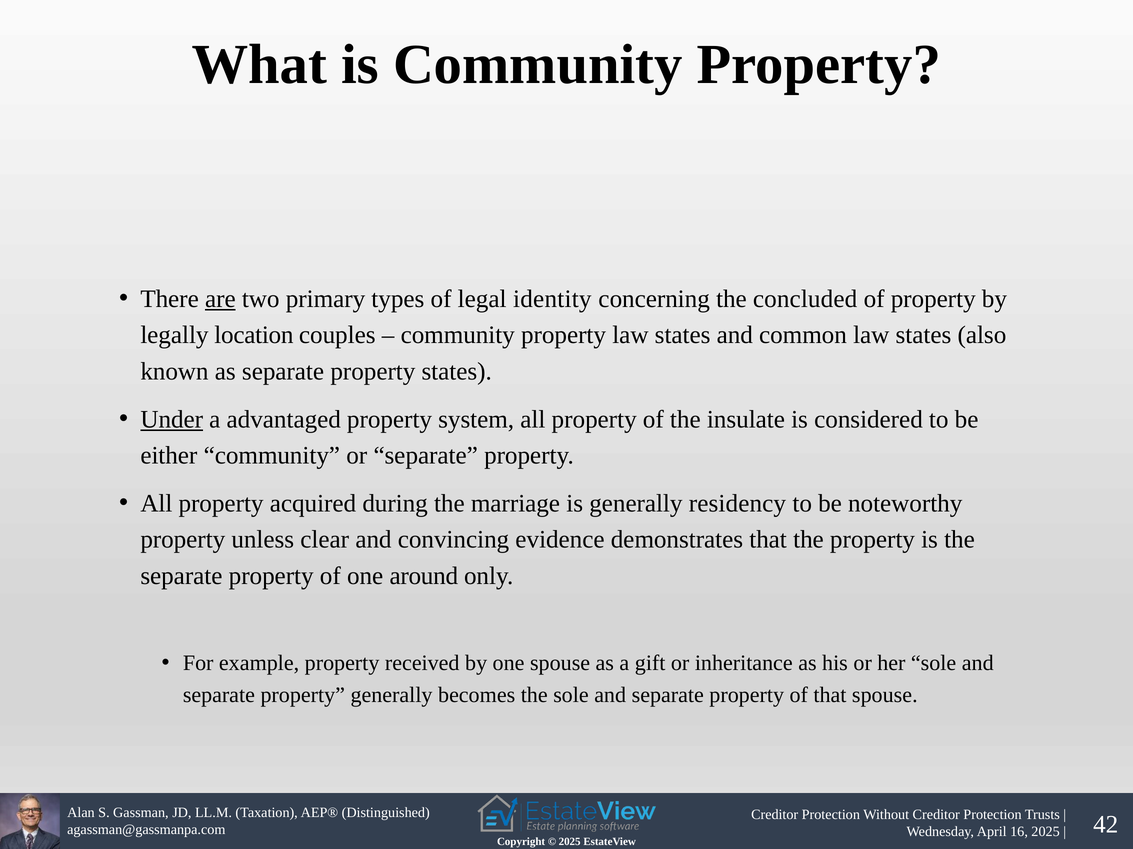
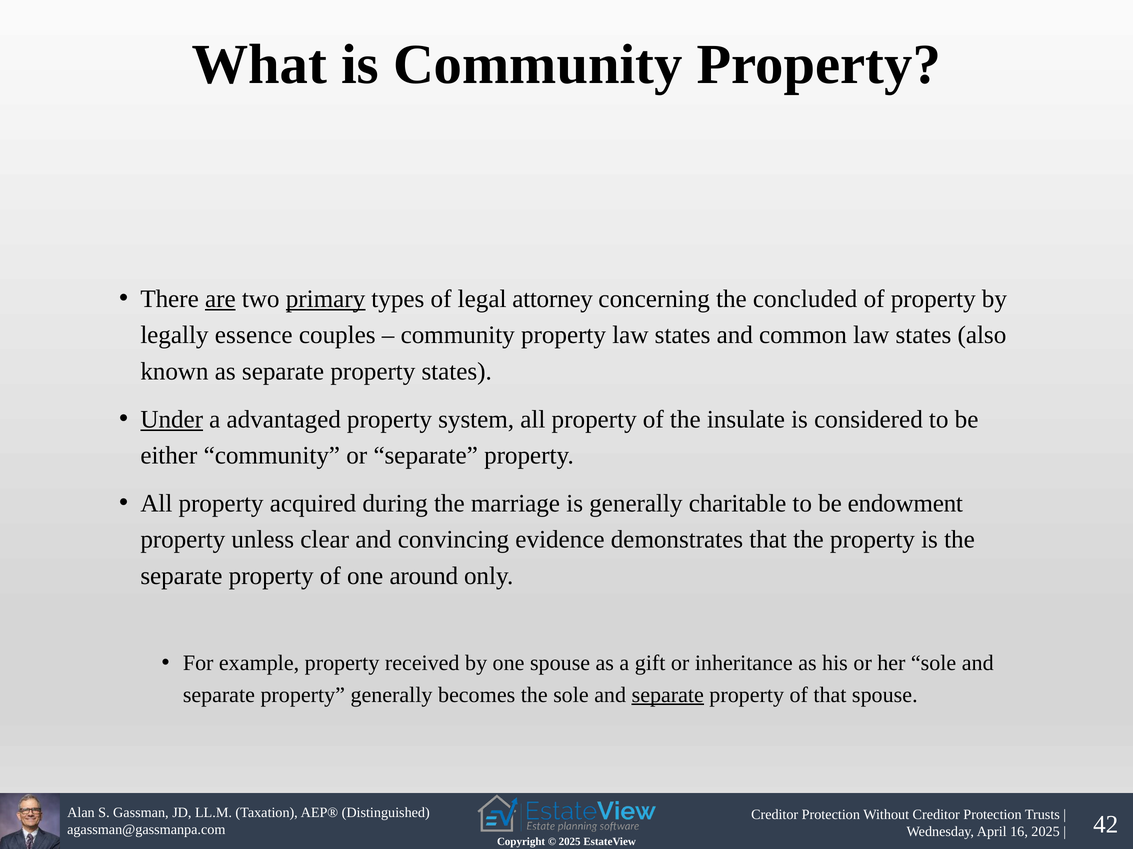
primary underline: none -> present
identity: identity -> attorney
location: location -> essence
residency: residency -> charitable
noteworthy: noteworthy -> endowment
separate at (668, 695) underline: none -> present
